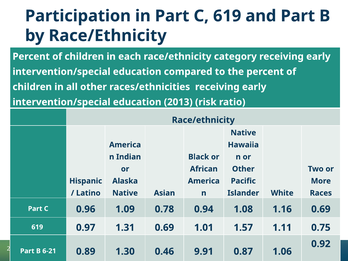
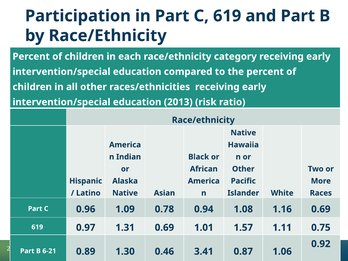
9.91: 9.91 -> 3.41
